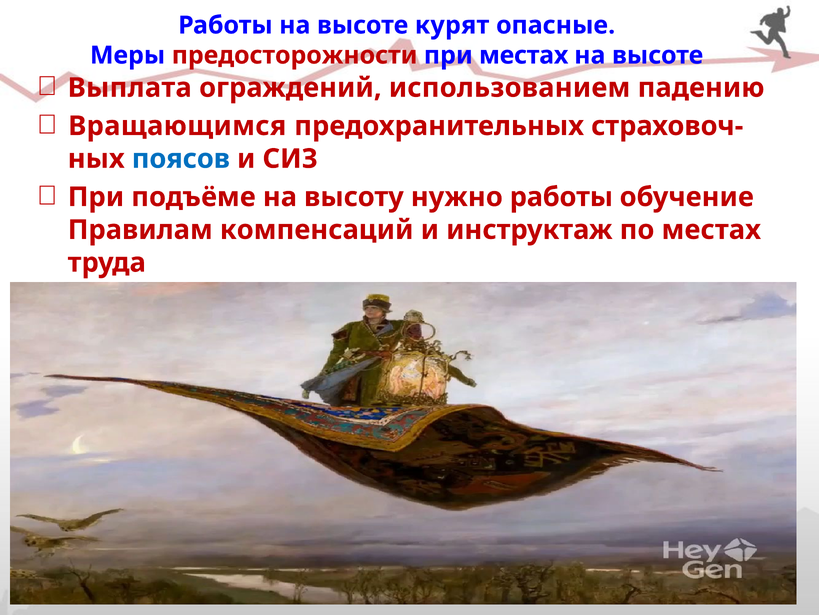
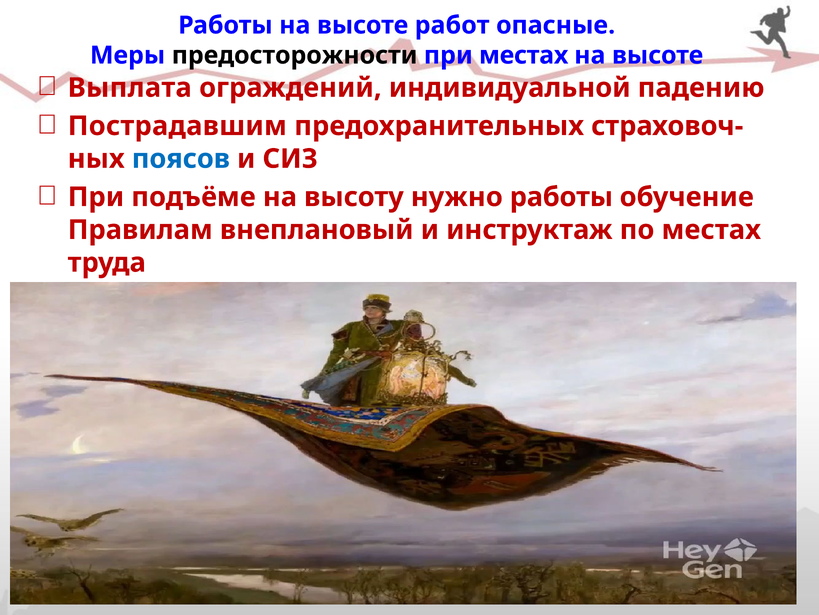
курят: курят -> работ
предосторожности colour: red -> black
использованием: использованием -> индивидуальной
Вращающимся: Вращающимся -> Пострадавшим
компенсаций: компенсаций -> внеплановый
